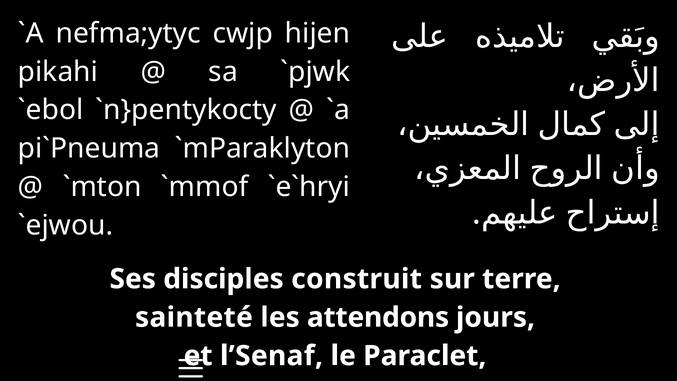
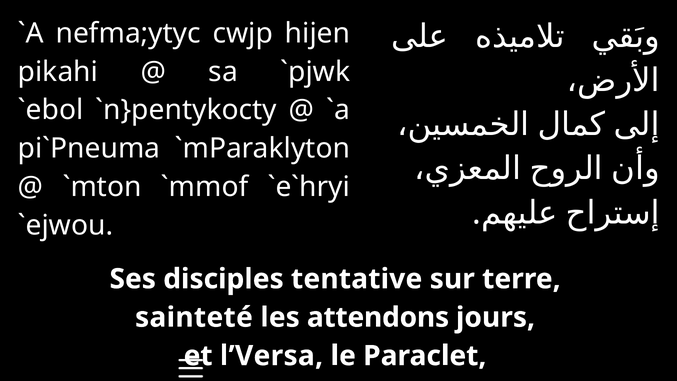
construit: construit -> tentative
l’Senaf: l’Senaf -> l’Versa
